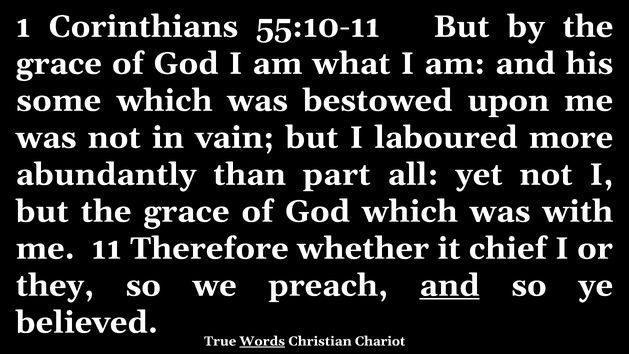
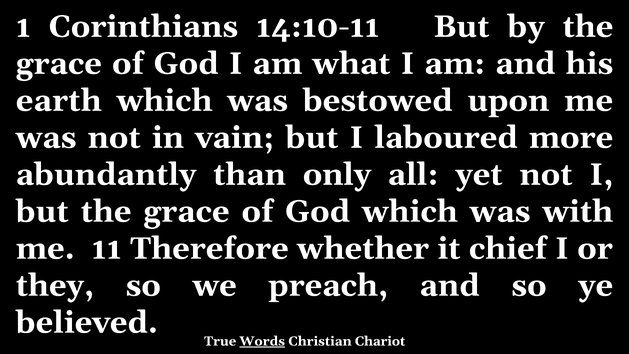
55:10-11: 55:10-11 -> 14:10-11
some: some -> earth
part: part -> only
and at (450, 285) underline: present -> none
